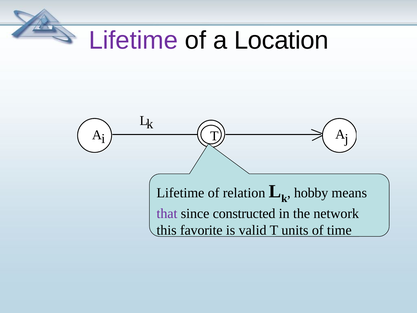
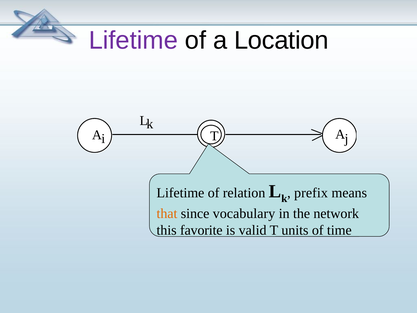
hobby: hobby -> prefix
that colour: purple -> orange
constructed: constructed -> vocabulary
